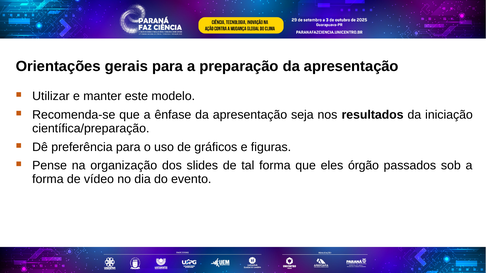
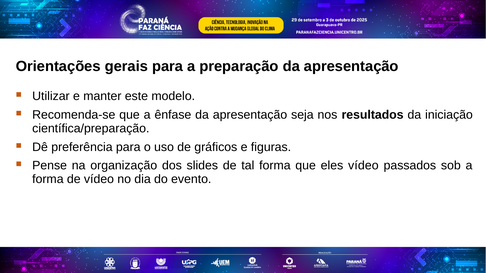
eles órgão: órgão -> vídeo
